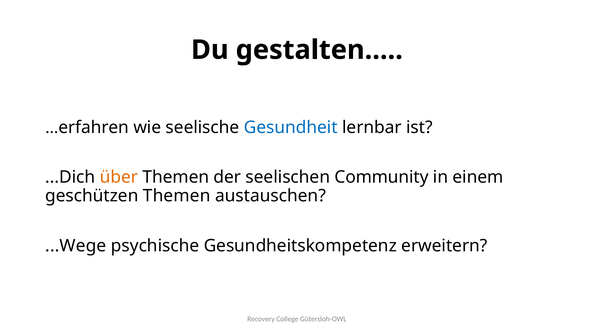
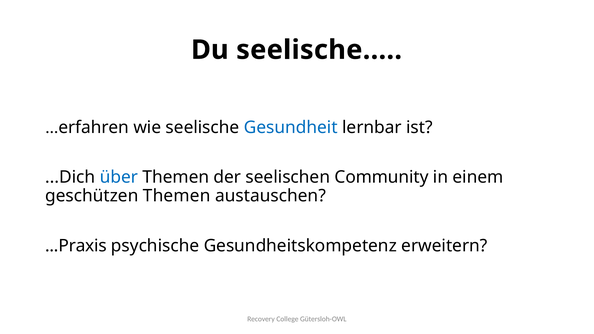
Du gestalten: gestalten -> seelische
über colour: orange -> blue
...Wege: ...Wege -> ...Praxis
